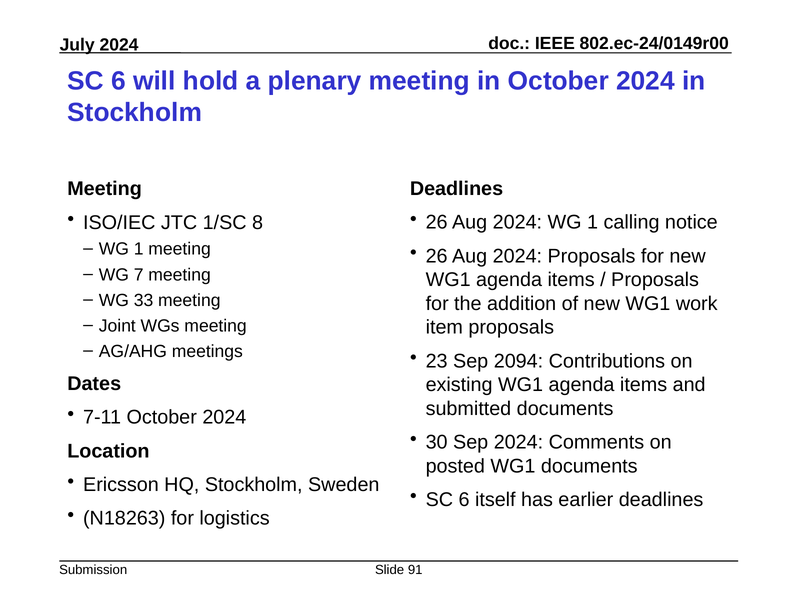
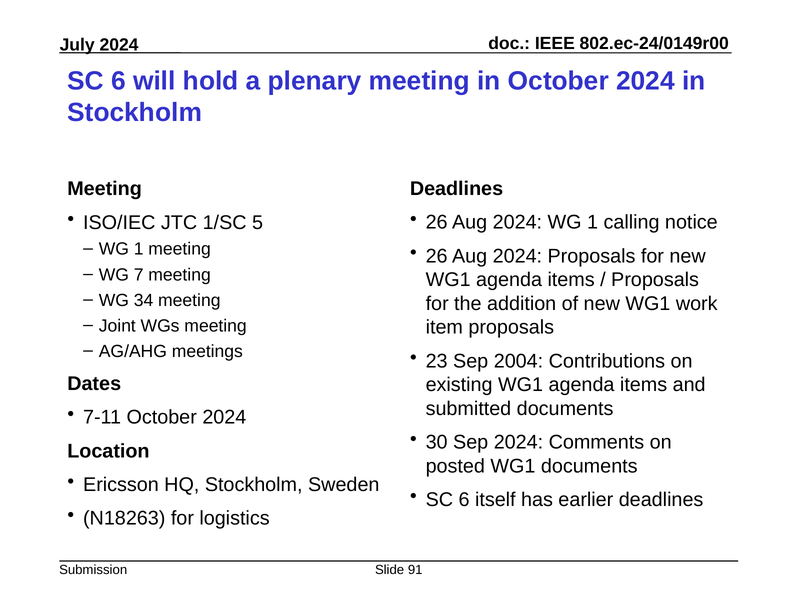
8: 8 -> 5
33: 33 -> 34
2094: 2094 -> 2004
